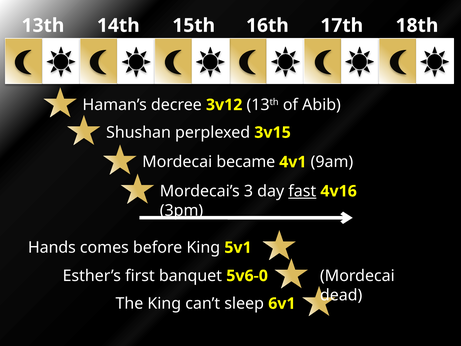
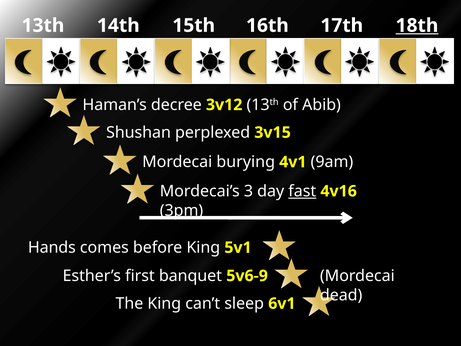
18th underline: none -> present
became: became -> burying
5v6-0: 5v6-0 -> 5v6-9
